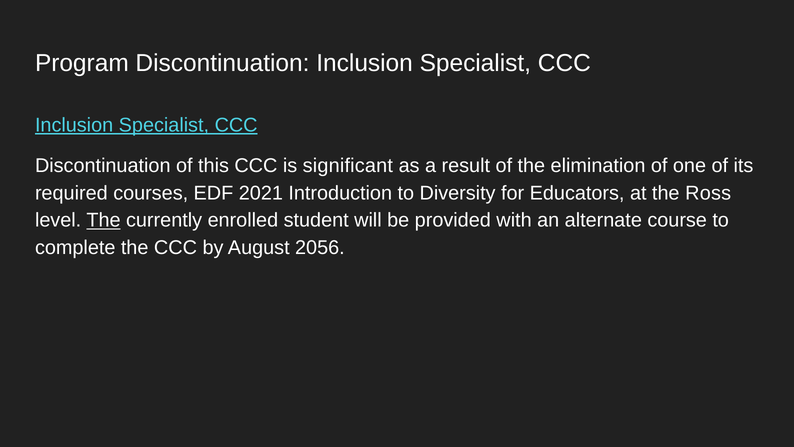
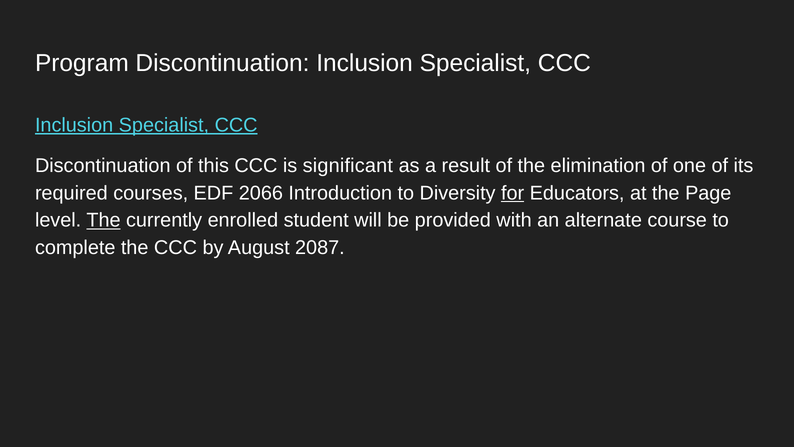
2021: 2021 -> 2066
for underline: none -> present
Ross: Ross -> Page
2056: 2056 -> 2087
